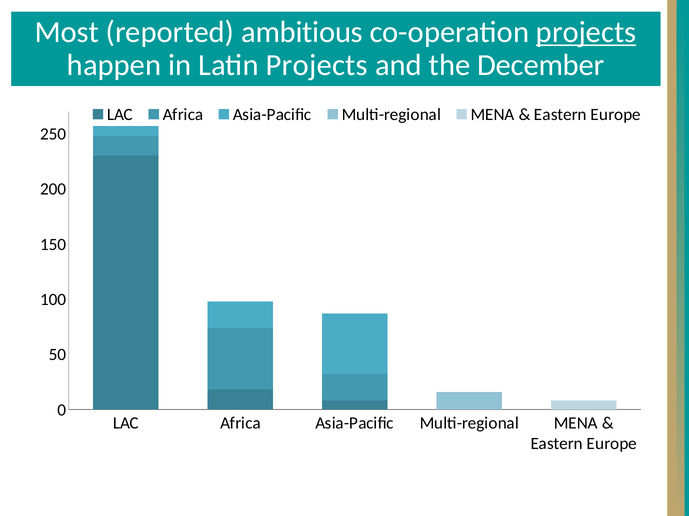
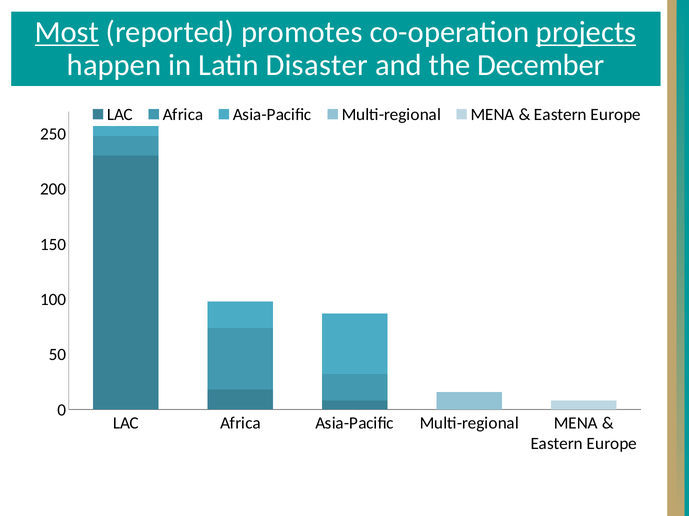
Most underline: none -> present
ambitious: ambitious -> promotes
Latin Projects: Projects -> Disaster
